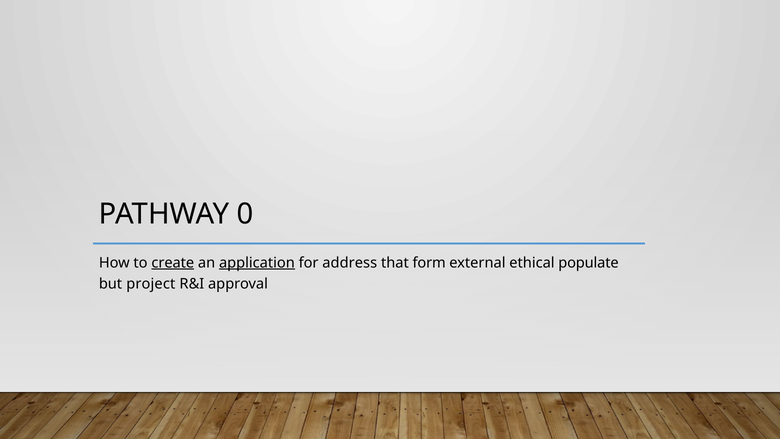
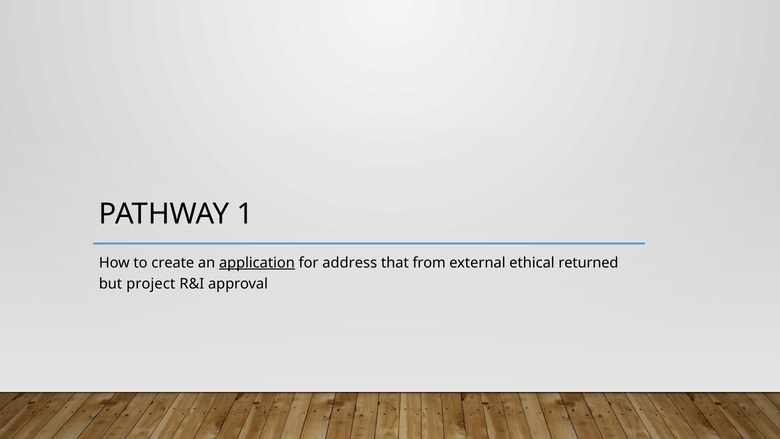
0: 0 -> 1
create underline: present -> none
form: form -> from
populate: populate -> returned
